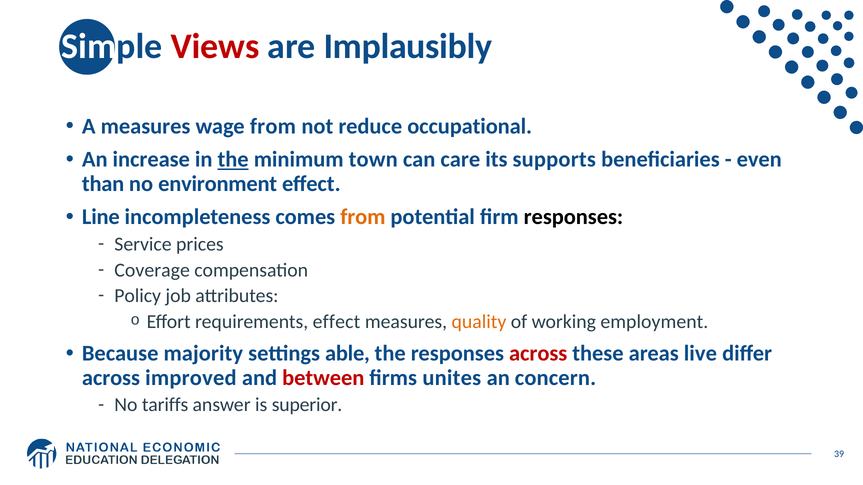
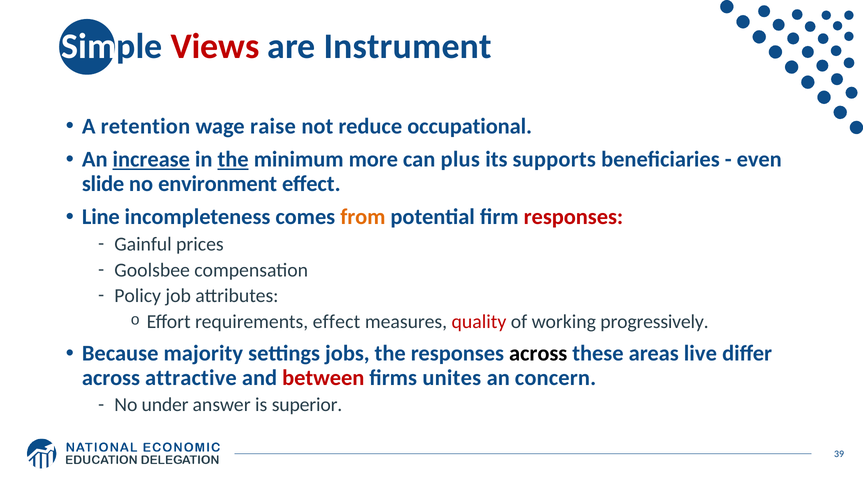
Implausibly: Implausibly -> Instrument
A measures: measures -> retention
wage from: from -> raise
increase underline: none -> present
town: town -> more
care: care -> plus
than: than -> slide
responses at (573, 217) colour: black -> red
Service: Service -> Gainful
Coverage: Coverage -> Goolsbee
quality colour: orange -> red
employment: employment -> progressively
able: able -> jobs
across at (538, 354) colour: red -> black
improved: improved -> attractive
tariffs: tariffs -> under
